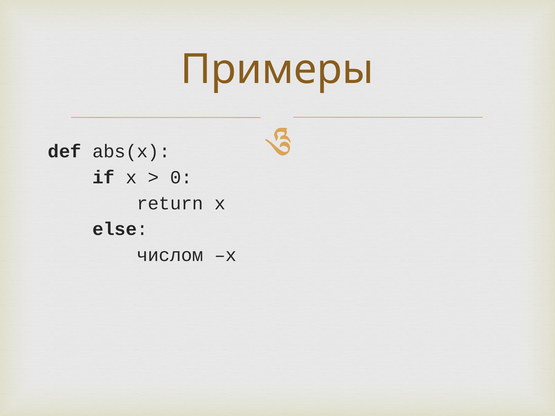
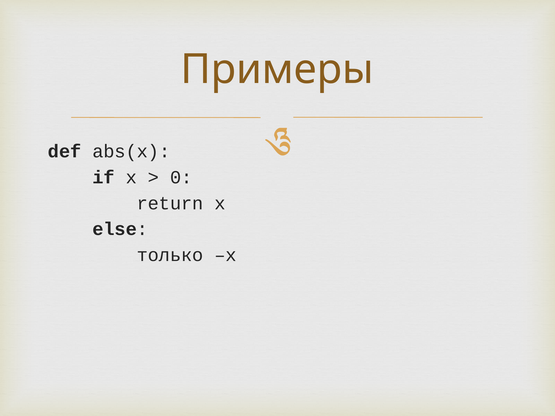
числом: числом -> только
